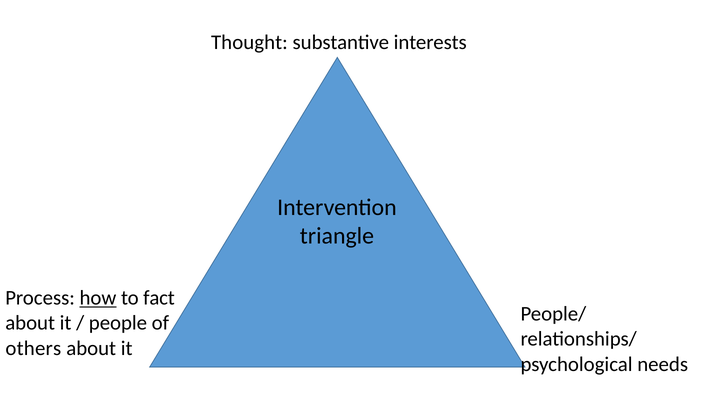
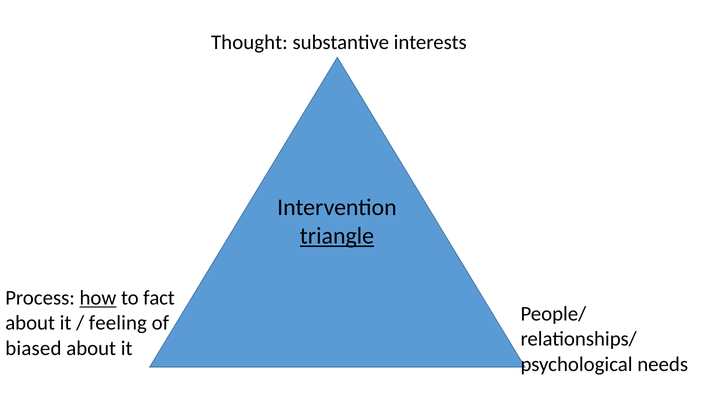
triangle underline: none -> present
people: people -> feeling
others: others -> biased
